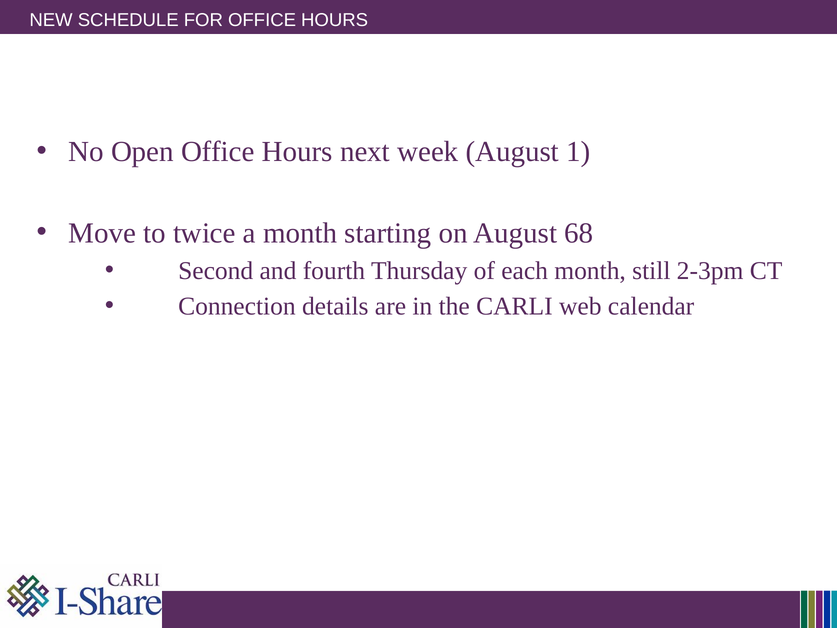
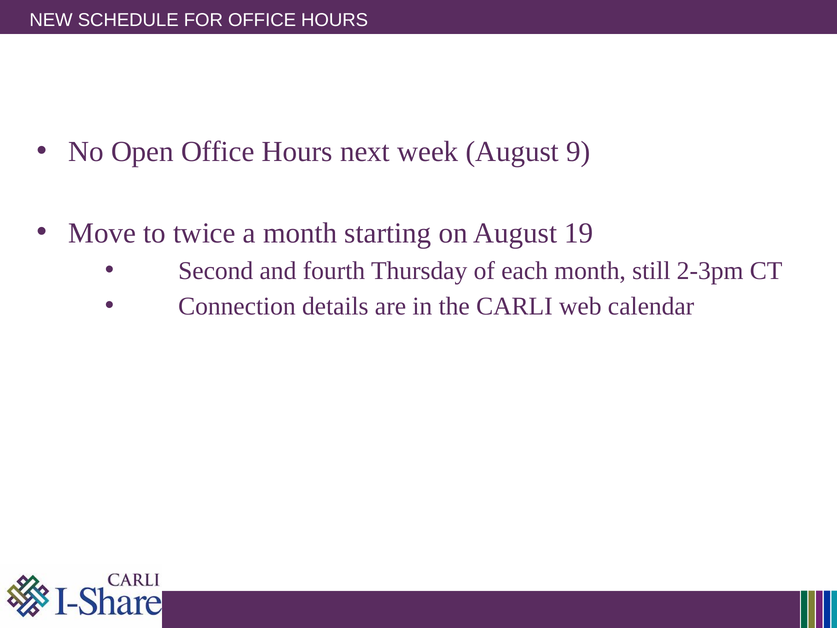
1: 1 -> 9
68: 68 -> 19
